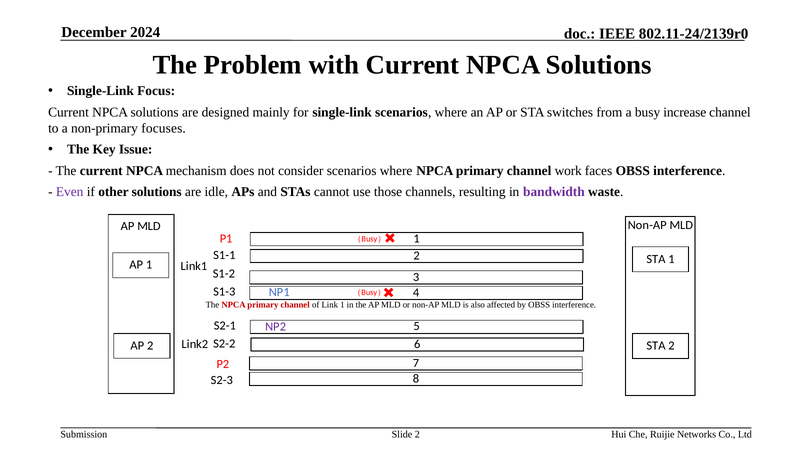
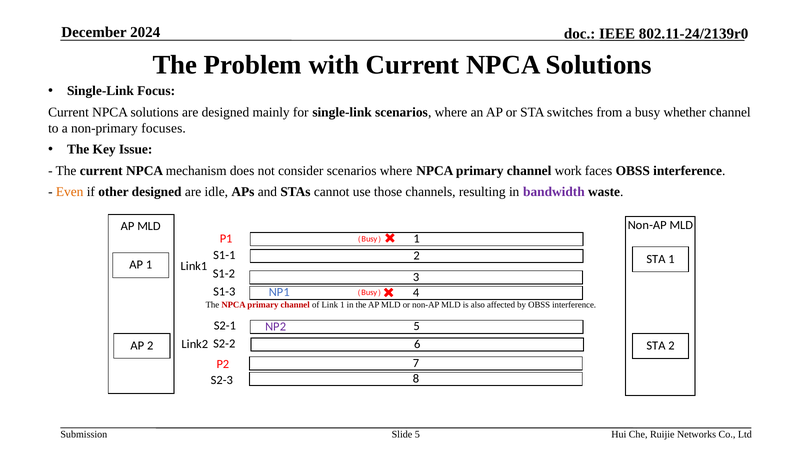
increase: increase -> whether
Even colour: purple -> orange
other solutions: solutions -> designed
Slide 2: 2 -> 5
